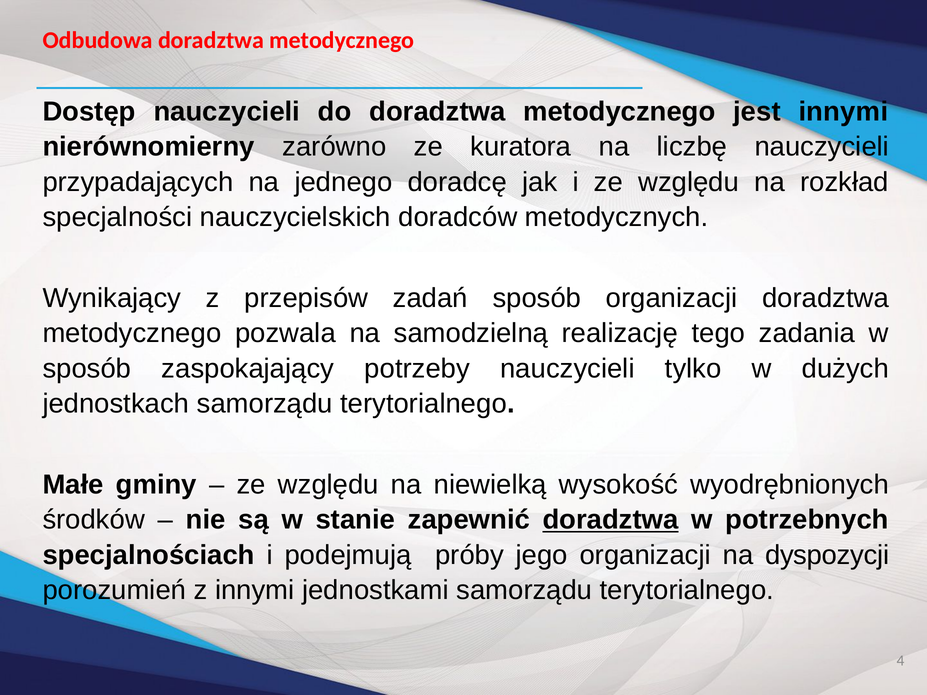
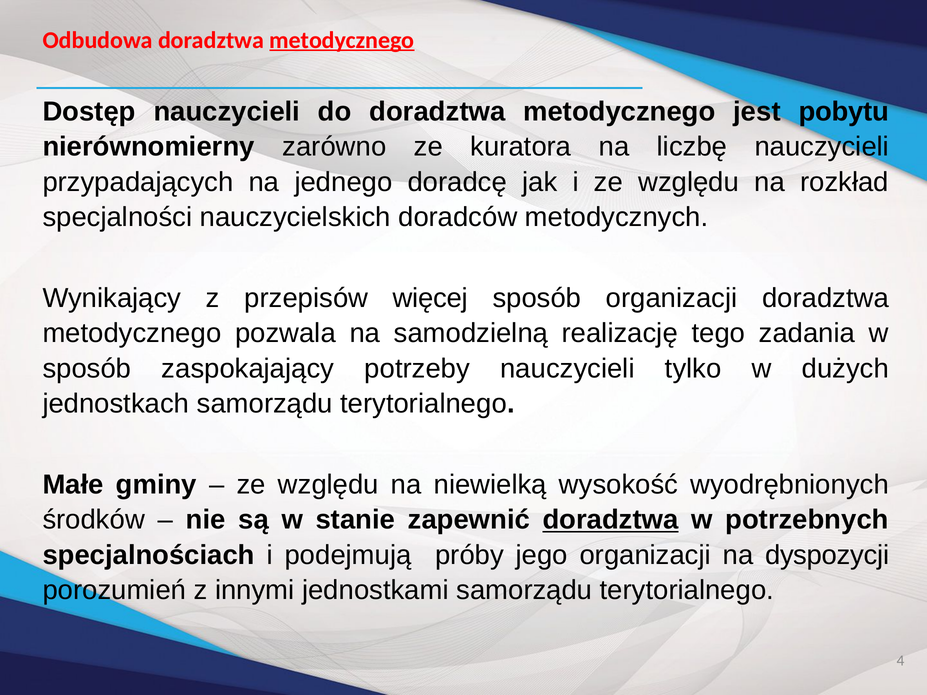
metodycznego at (342, 40) underline: none -> present
jest innymi: innymi -> pobytu
zadań: zadań -> więcej
